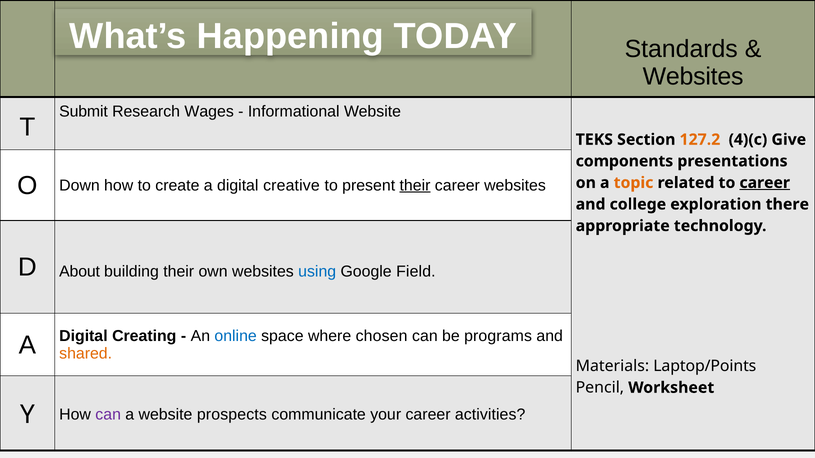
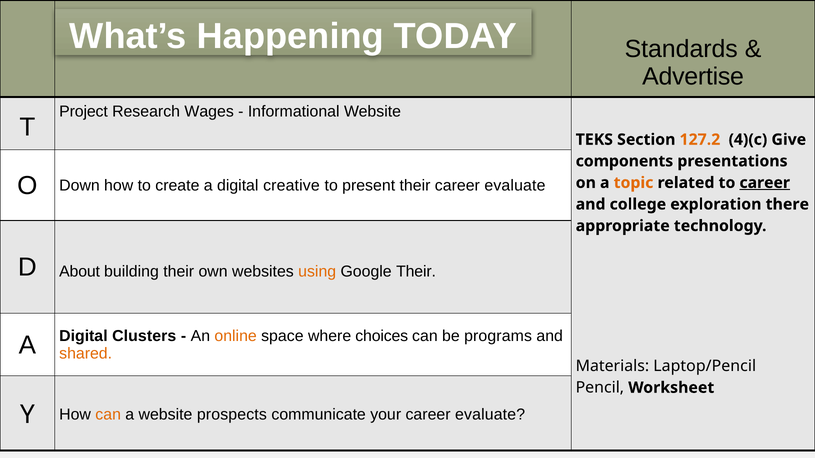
Websites at (693, 77): Websites -> Advertise
Submit: Submit -> Project
their at (415, 186) underline: present -> none
websites at (515, 186): websites -> evaluate
using colour: blue -> orange
Google Field: Field -> Their
Creating: Creating -> Clusters
online colour: blue -> orange
chosen: chosen -> choices
Laptop/Points: Laptop/Points -> Laptop/Pencil
can at (108, 415) colour: purple -> orange
your career activities: activities -> evaluate
